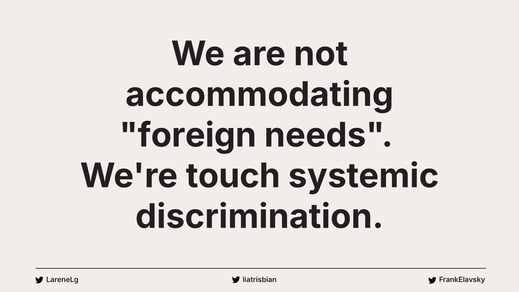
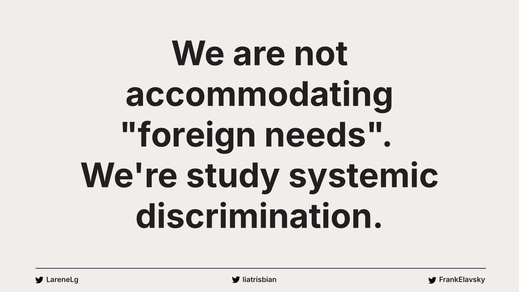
touch: touch -> study
